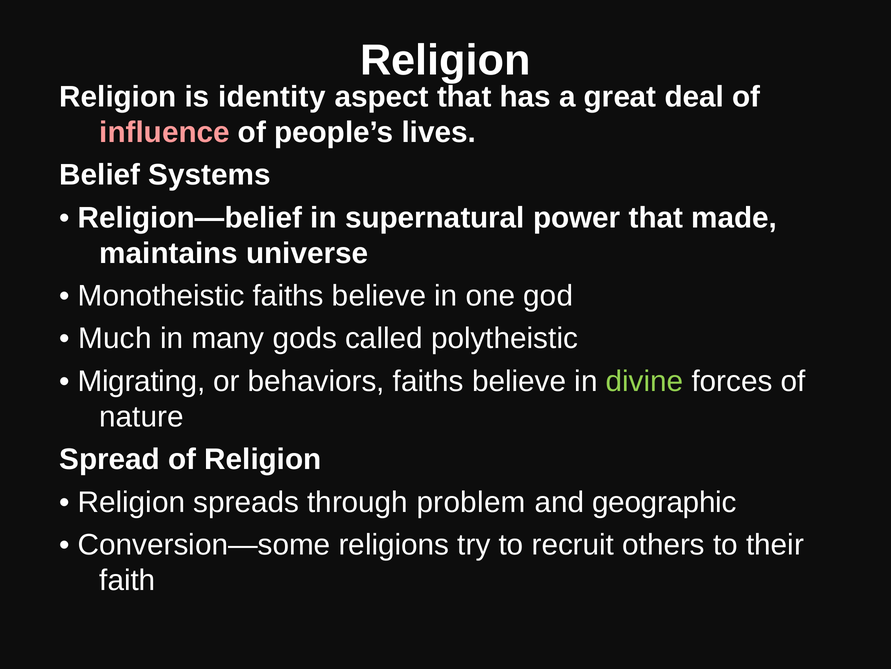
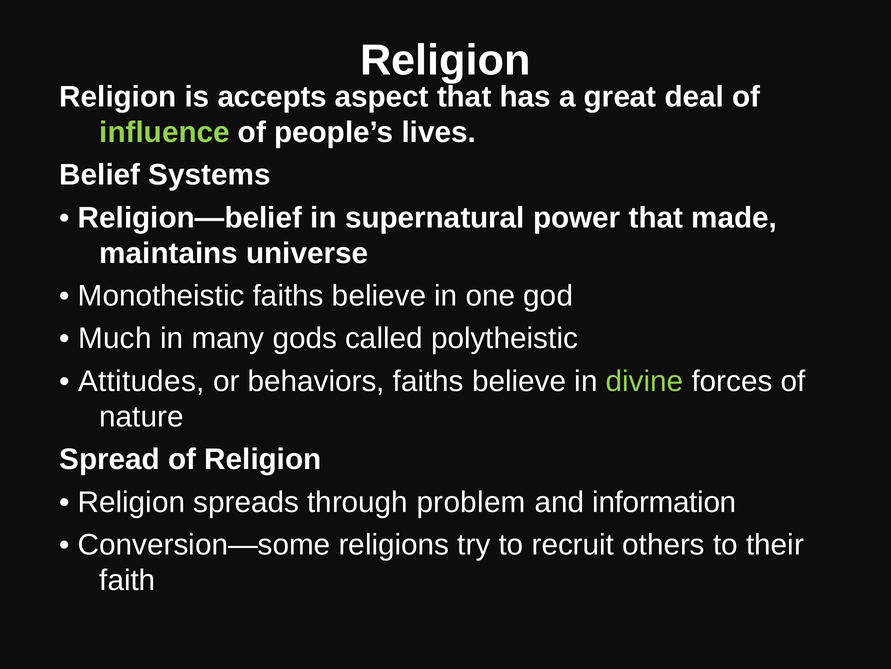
identity: identity -> accepts
influence colour: pink -> light green
Migrating: Migrating -> Attitudes
geographic: geographic -> information
